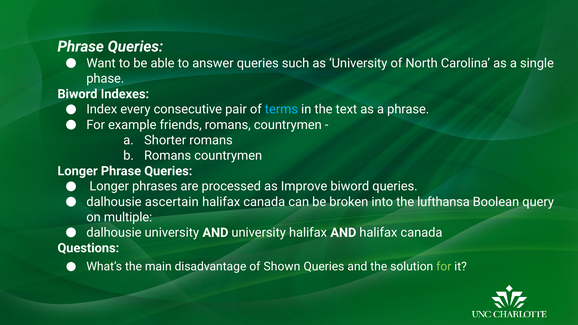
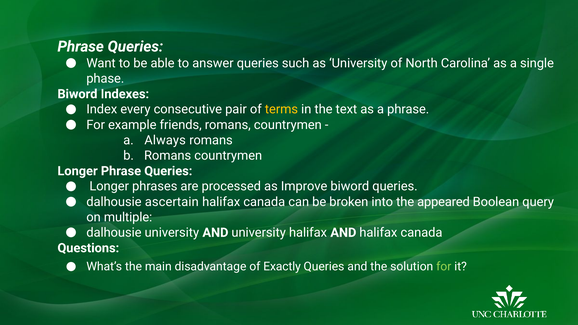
terms colour: light blue -> yellow
Shorter: Shorter -> Always
lufthansa: lufthansa -> appeared
Shown: Shown -> Exactly
